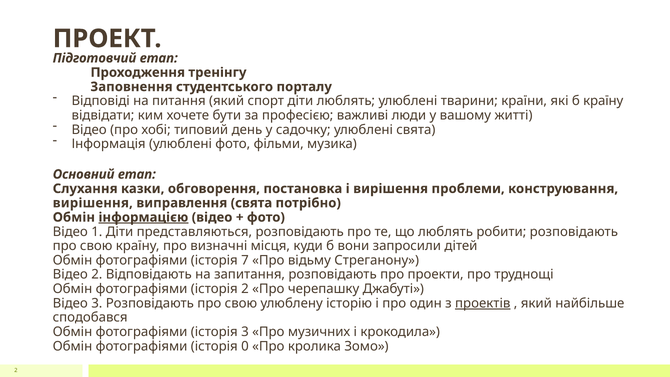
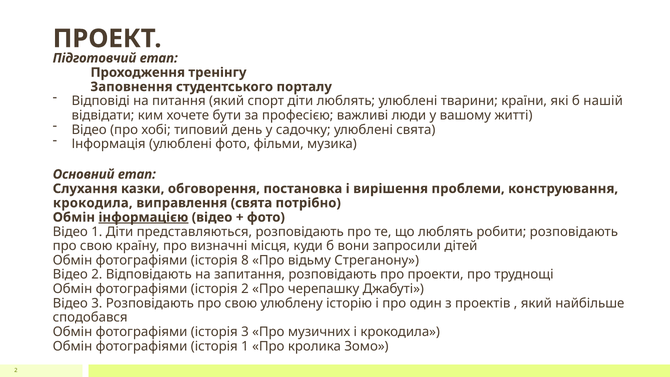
б країну: країну -> нашій
вирішення at (93, 203): вирішення -> крокодила
7: 7 -> 8
проектів underline: present -> none
історія 0: 0 -> 1
